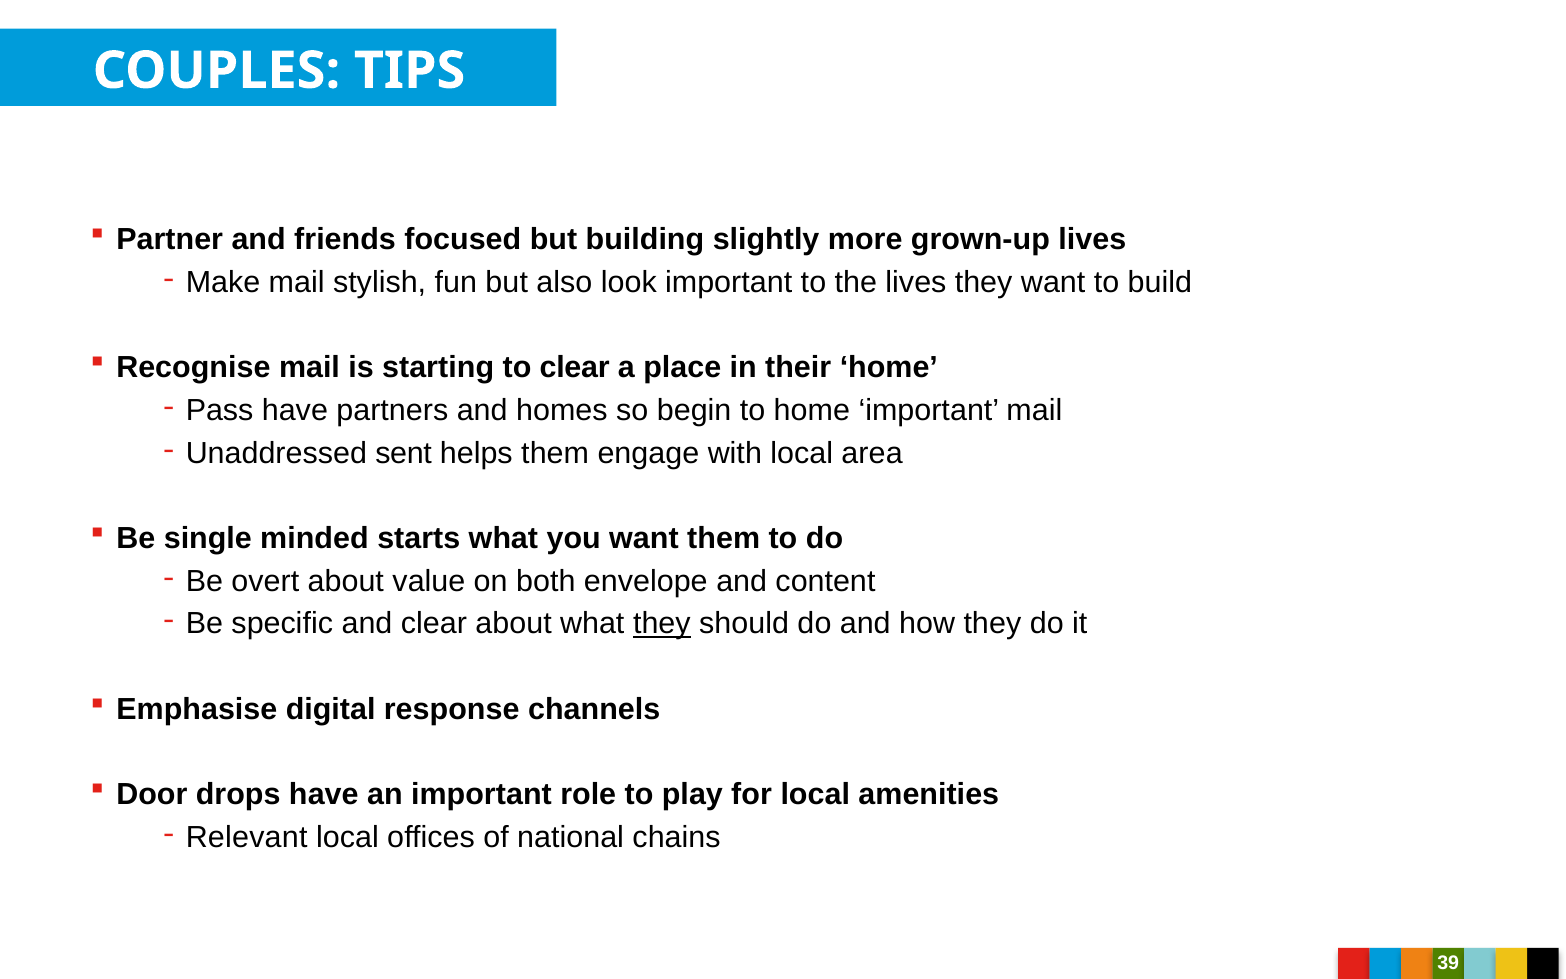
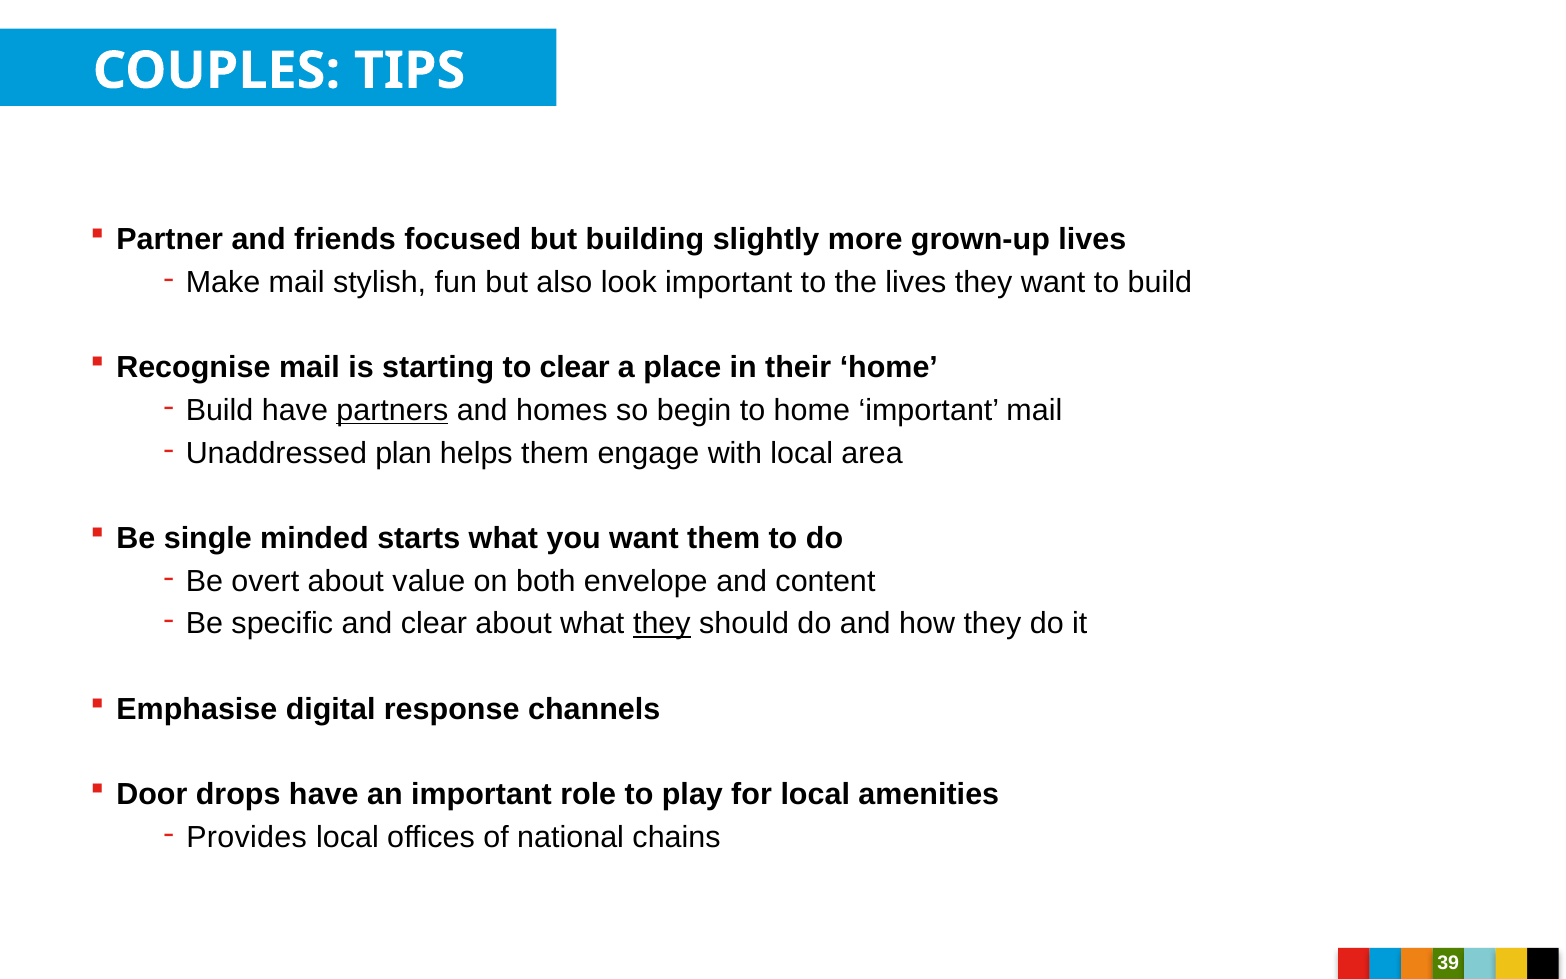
Pass at (220, 410): Pass -> Build
partners underline: none -> present
sent: sent -> plan
Relevant: Relevant -> Provides
